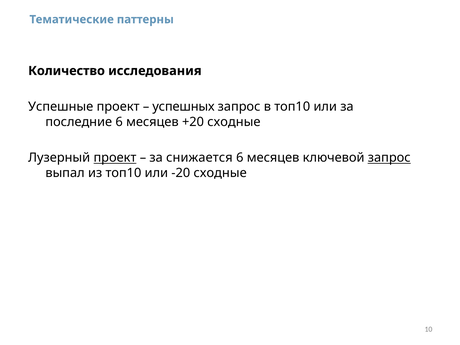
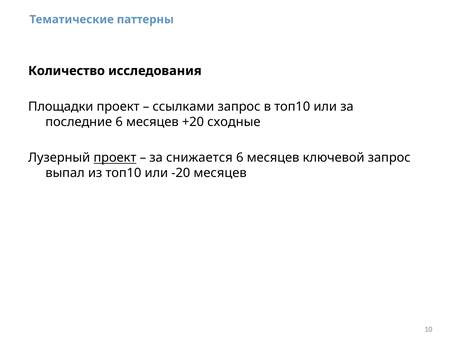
Успешные: Успешные -> Площадки
успешных: успешных -> ссылками
запрос at (389, 158) underline: present -> none
-20 сходные: сходные -> месяцев
